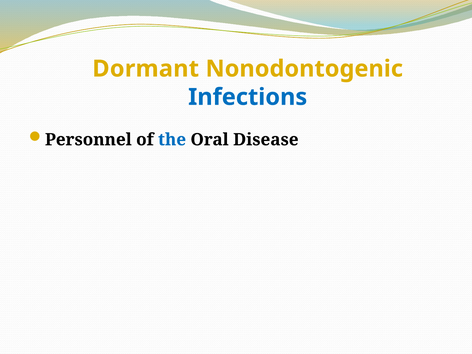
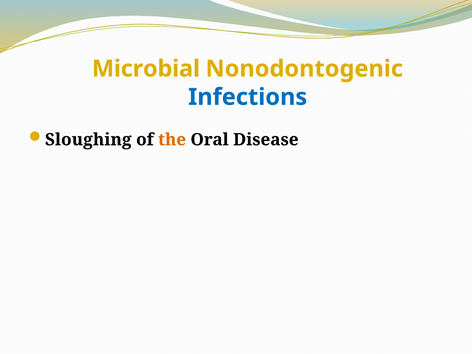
Dormant: Dormant -> Microbial
Personnel: Personnel -> Sloughing
the colour: blue -> orange
